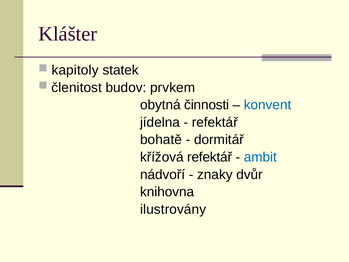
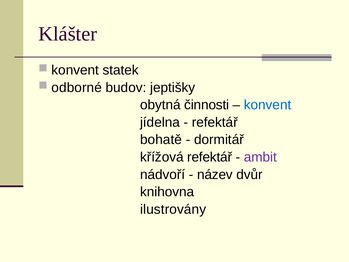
kapitoly at (75, 70): kapitoly -> konvent
členitost: členitost -> odborné
prvkem: prvkem -> jeptišky
ambit colour: blue -> purple
znaky: znaky -> název
